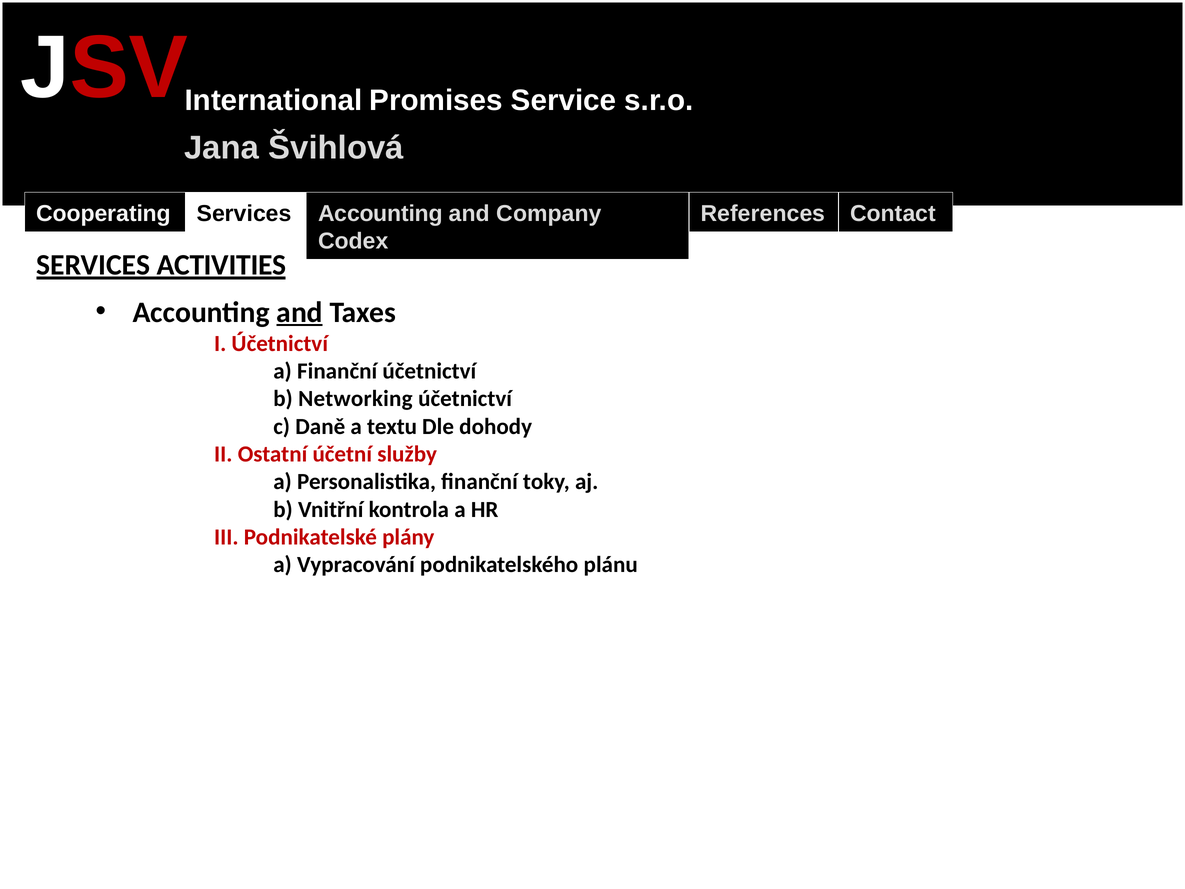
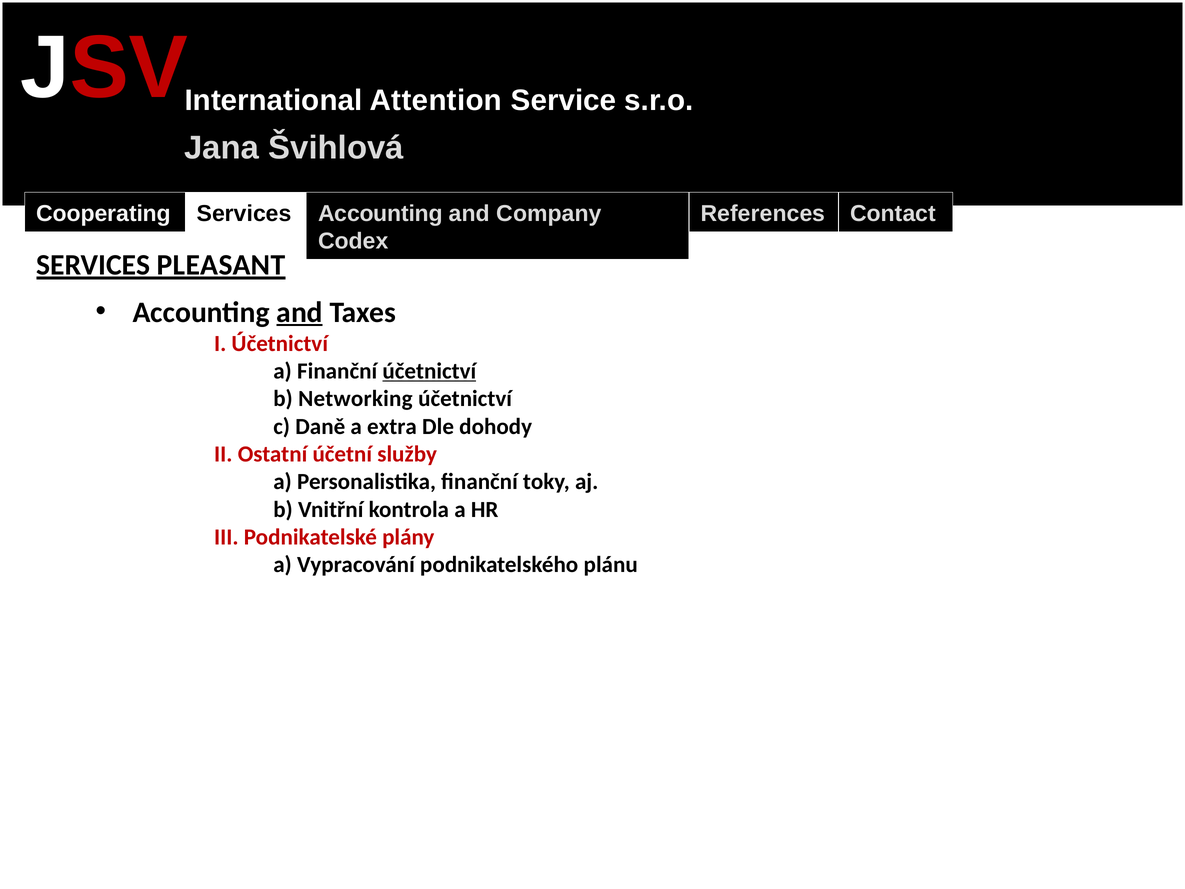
Promises: Promises -> Attention
ACTIVITIES: ACTIVITIES -> PLEASANT
účetnictví at (429, 371) underline: none -> present
textu: textu -> extra
